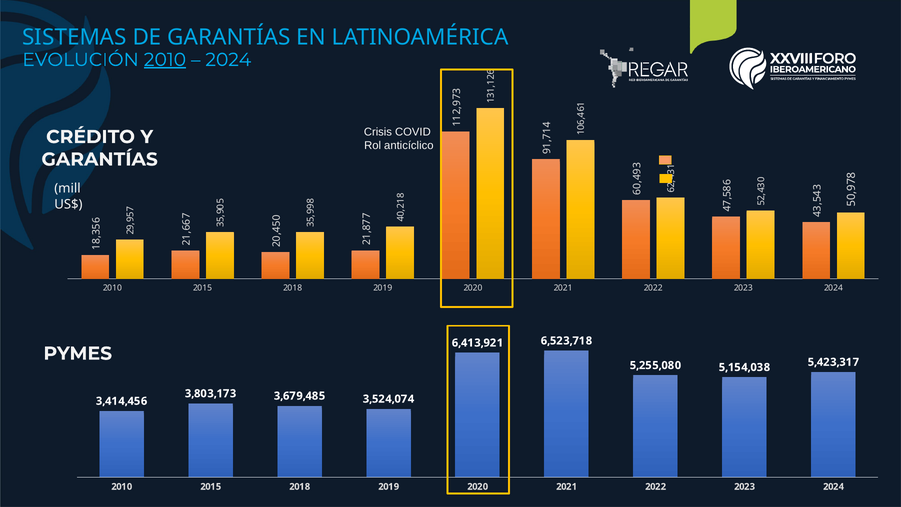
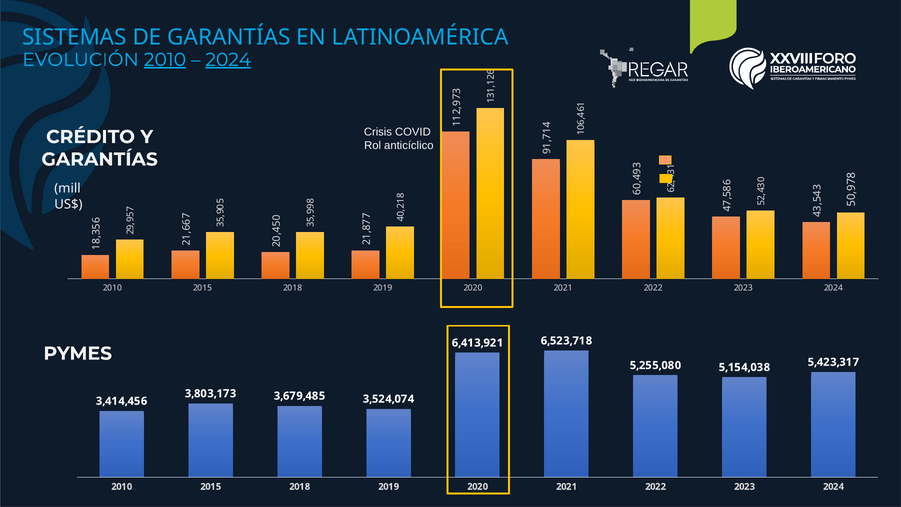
2024 at (228, 60) underline: none -> present
